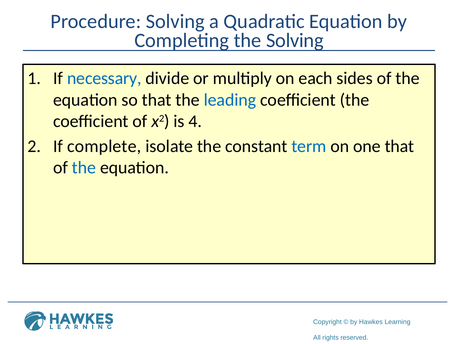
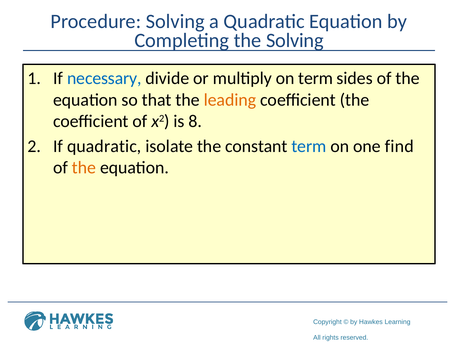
on each: each -> term
leading colour: blue -> orange
4: 4 -> 8
If complete: complete -> quadratic
one that: that -> find
the at (84, 167) colour: blue -> orange
